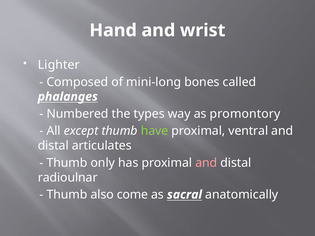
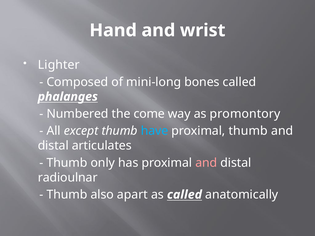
types: types -> come
have colour: light green -> light blue
proximal ventral: ventral -> thumb
come: come -> apart
as sacral: sacral -> called
